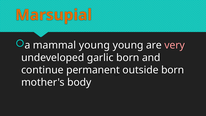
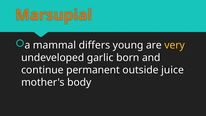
mammal young: young -> differs
very colour: pink -> yellow
outside born: born -> juice
